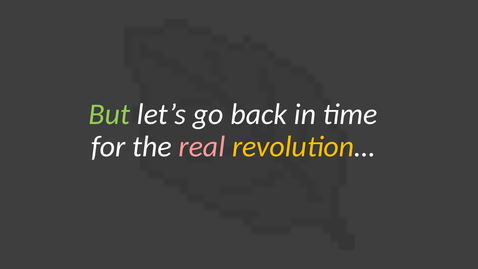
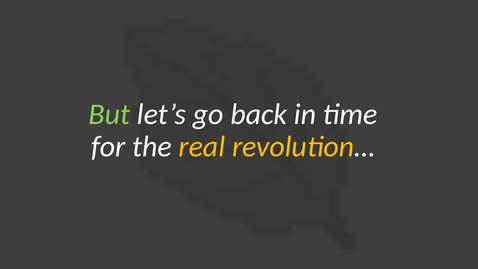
real colour: pink -> yellow
